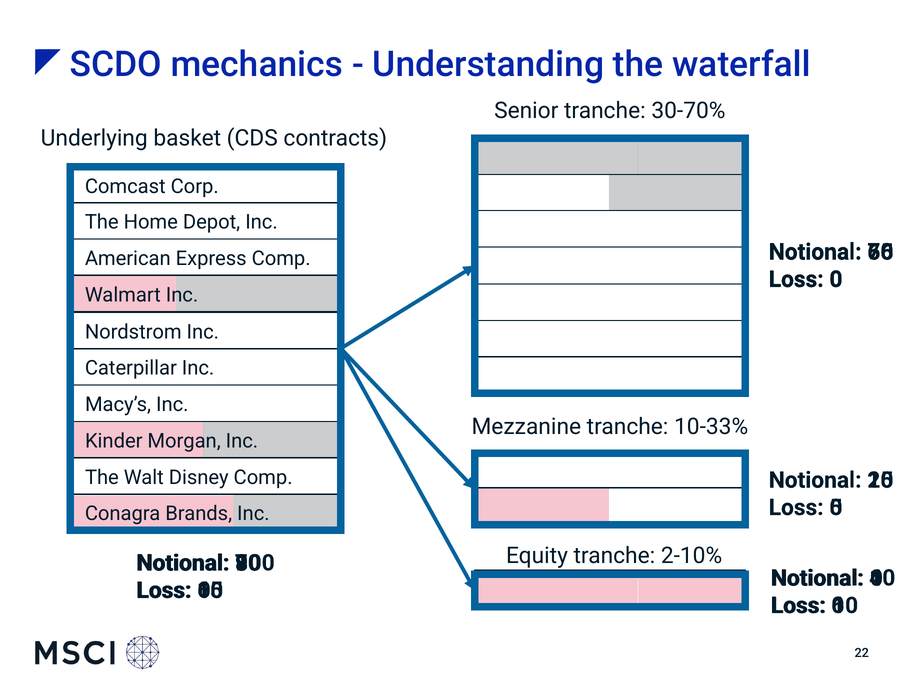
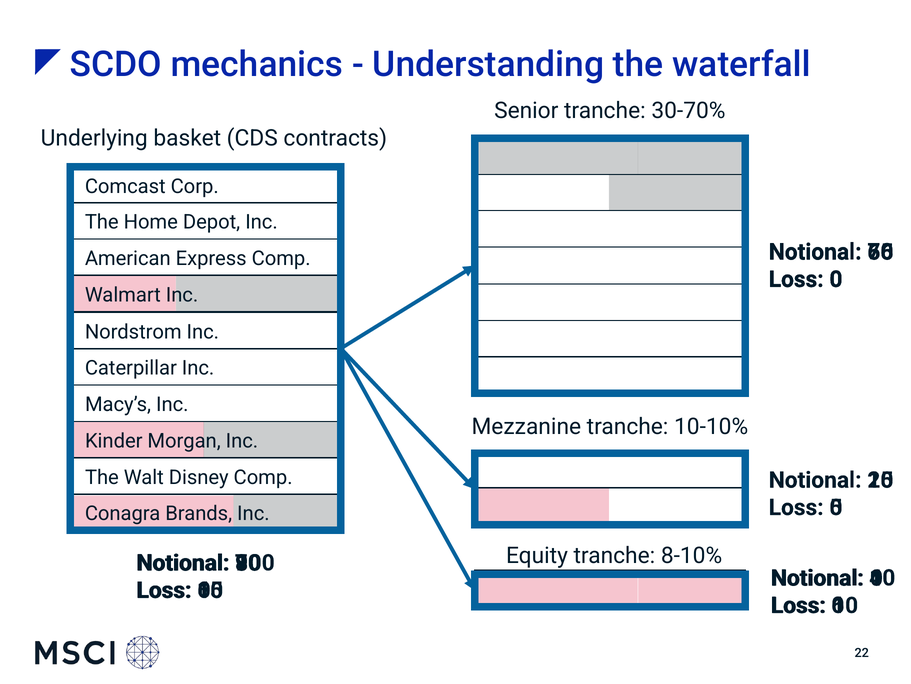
10-33%: 10-33% -> 10-10%
2-10%: 2-10% -> 8-10%
